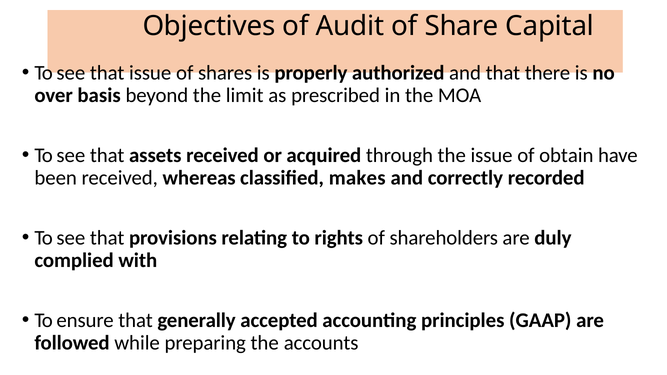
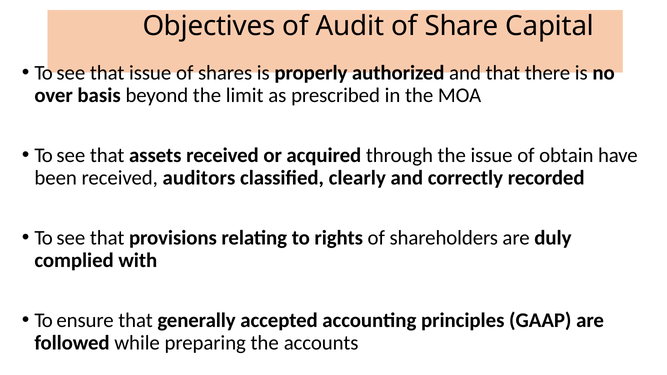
whereas: whereas -> auditors
makes: makes -> clearly
